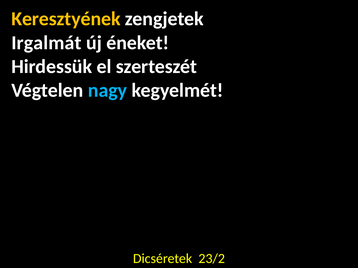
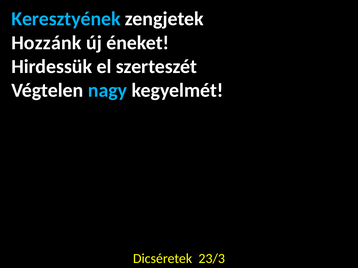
Keresztyének colour: yellow -> light blue
Irgalmát: Irgalmát -> Hozzánk
23/2: 23/2 -> 23/3
